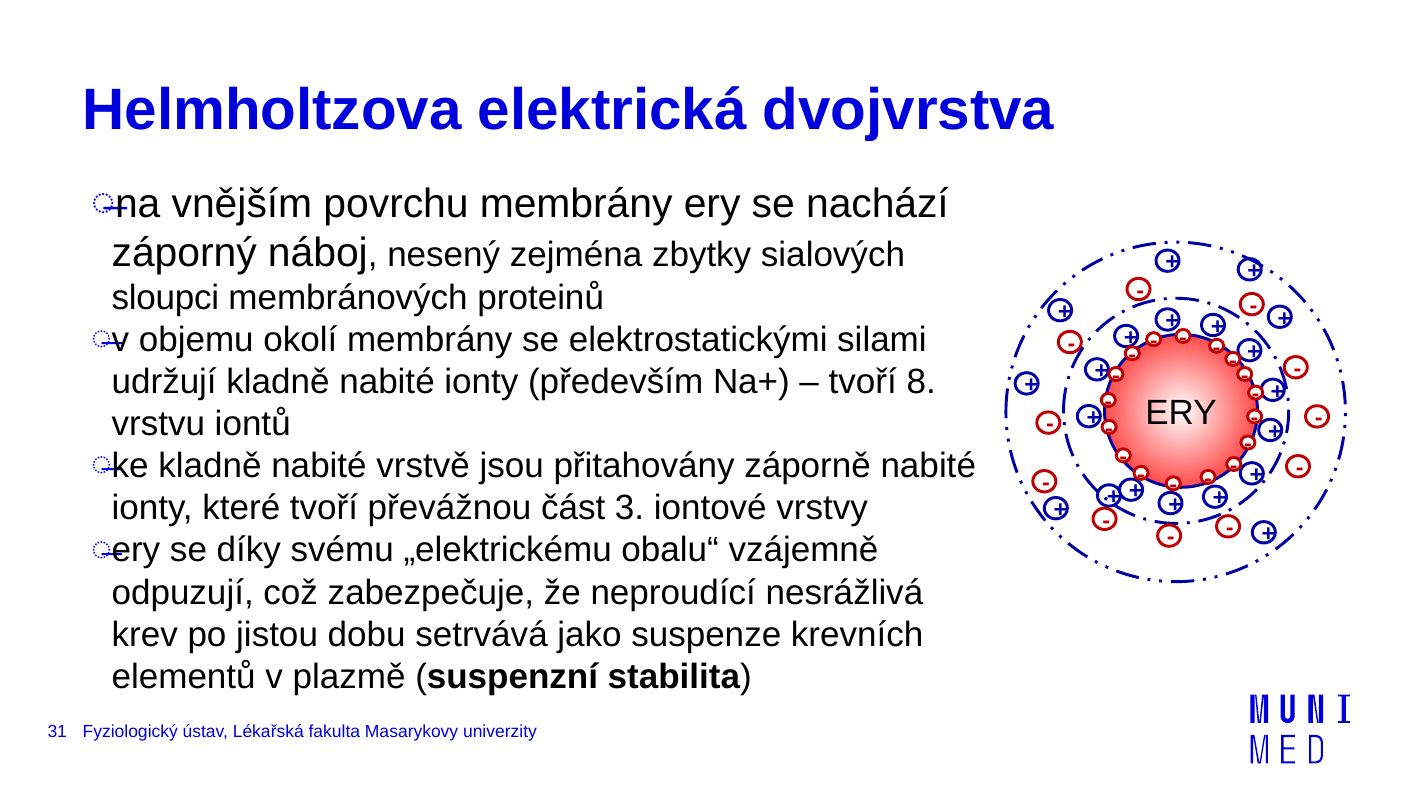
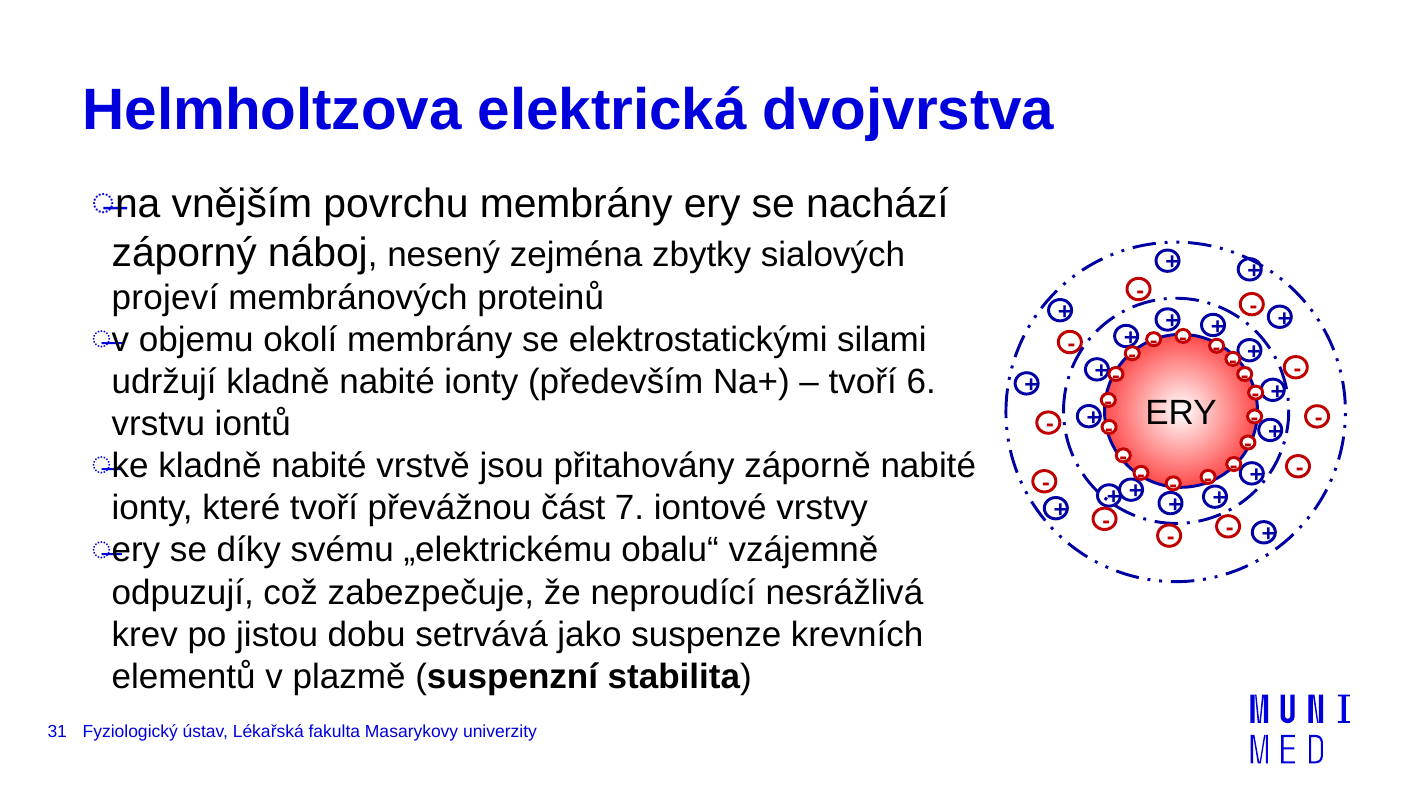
sloupci: sloupci -> projeví
8: 8 -> 6
3: 3 -> 7
